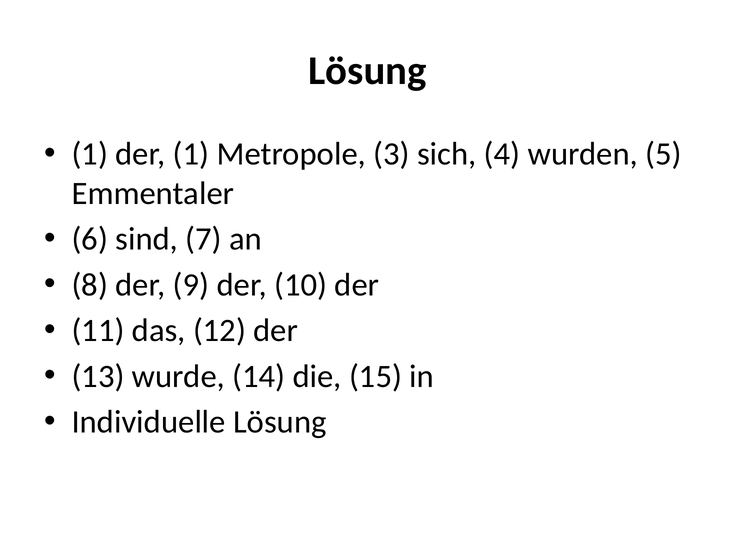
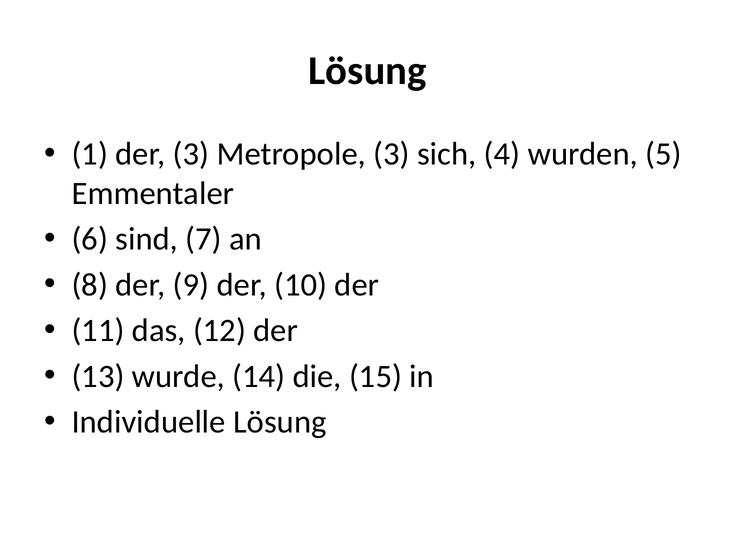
der 1: 1 -> 3
